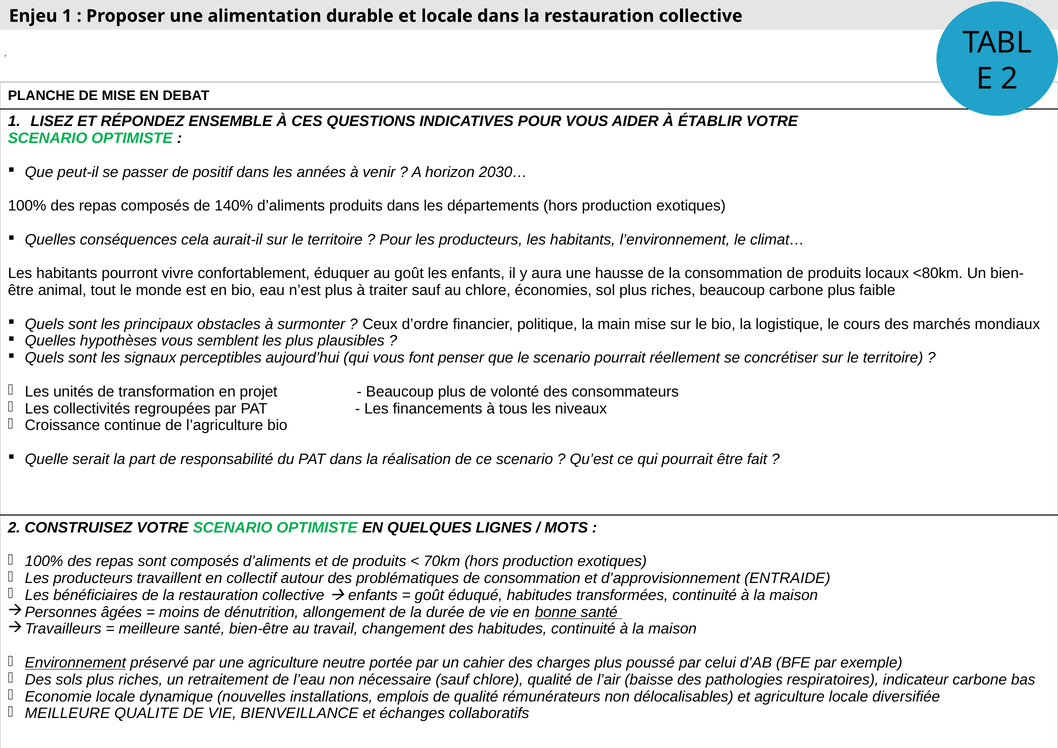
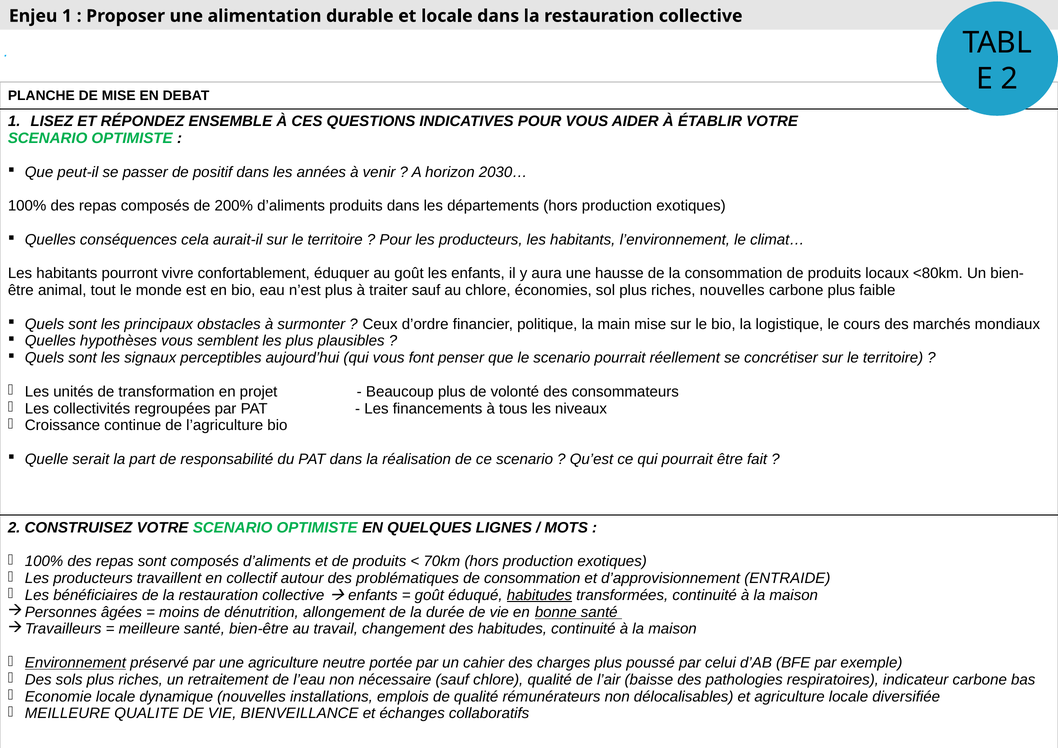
140%: 140% -> 200%
riches beaucoup: beaucoup -> nouvelles
habitudes at (539, 595) underline: none -> present
